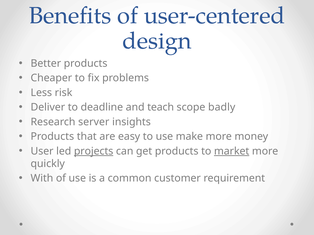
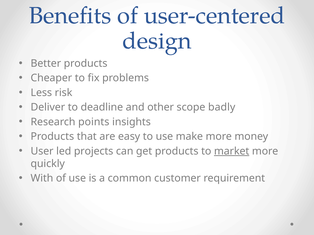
teach: teach -> other
server: server -> points
projects underline: present -> none
